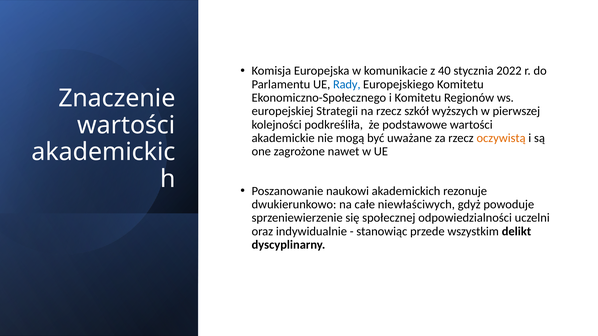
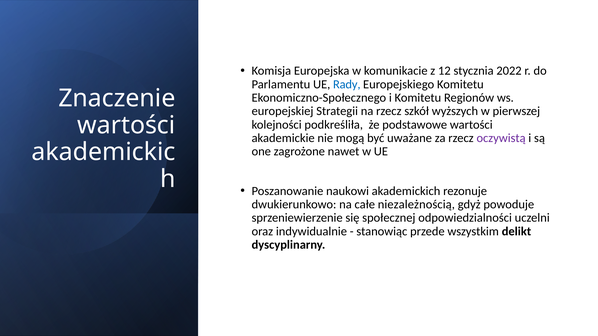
40: 40 -> 12
oczywistą colour: orange -> purple
niewłaściwych: niewłaściwych -> niezależnością
